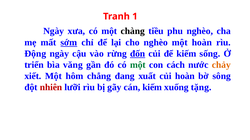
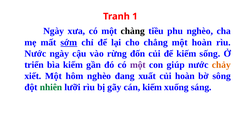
cho nghèo: nghèo -> chẳng
Động at (35, 54): Động -> Nước
đốn underline: present -> none
bìa văng: văng -> kiếm
một at (138, 65) colour: green -> purple
cách: cách -> giúp
hôm chẳng: chẳng -> nghèo
nhiên colour: red -> green
tặng: tặng -> sáng
